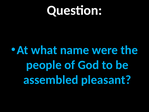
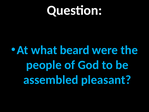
name: name -> beard
